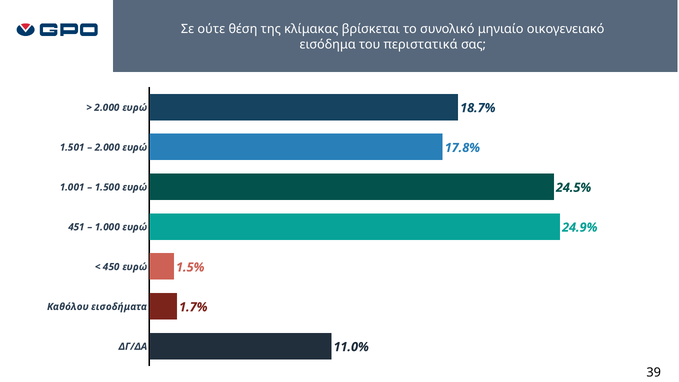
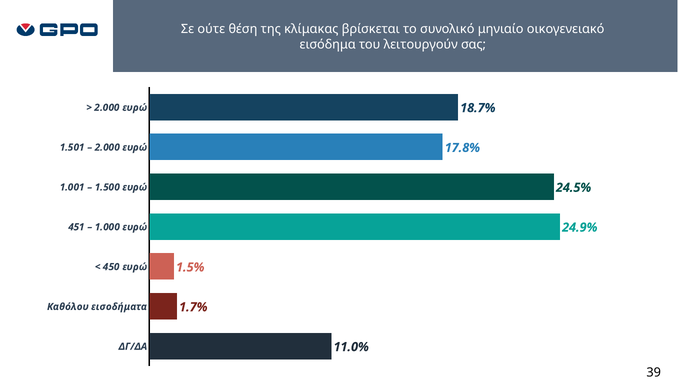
περιστατικά: περιστατικά -> λειτουργούν
